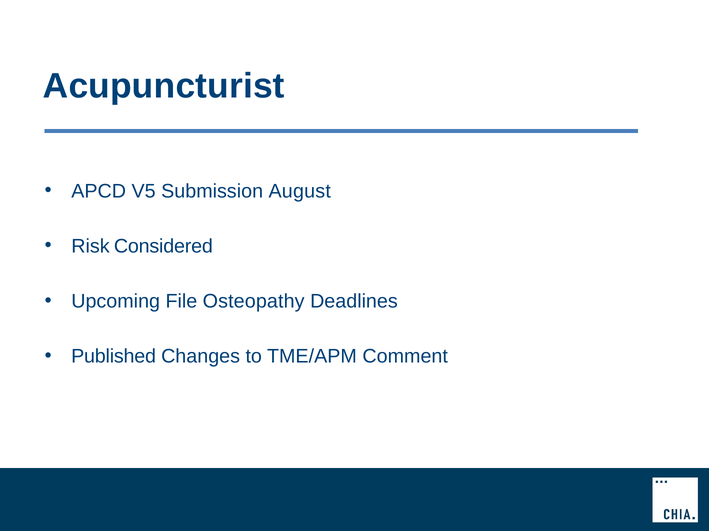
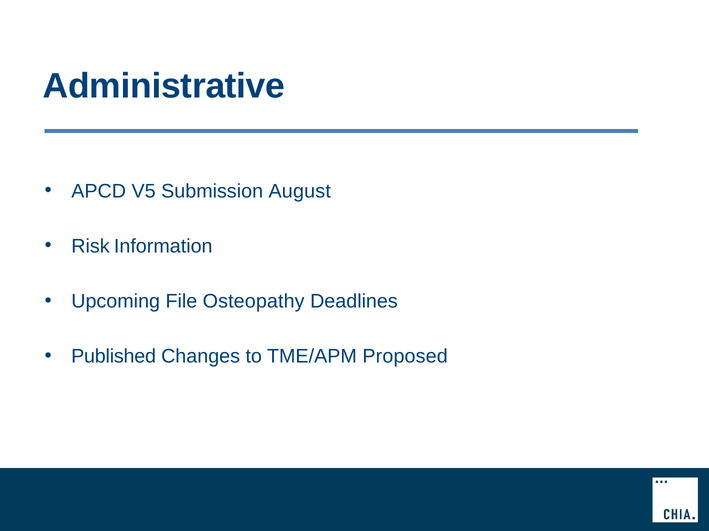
Acupuncturist: Acupuncturist -> Administrative
Considered: Considered -> Information
Comment: Comment -> Proposed
